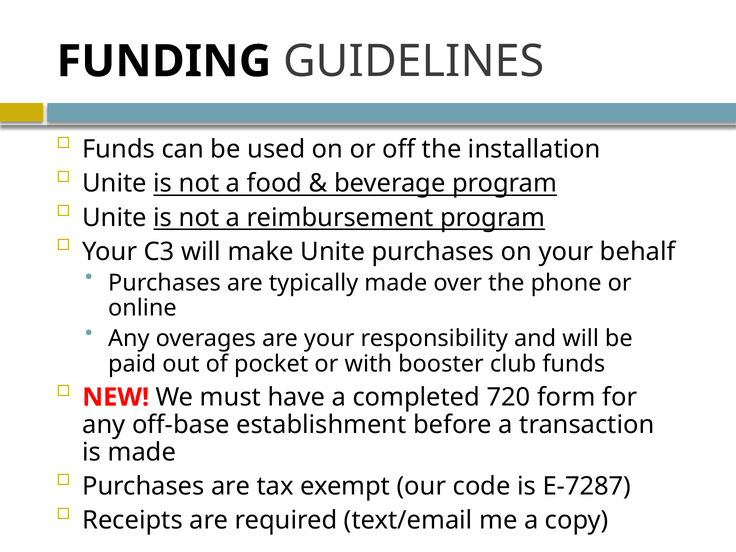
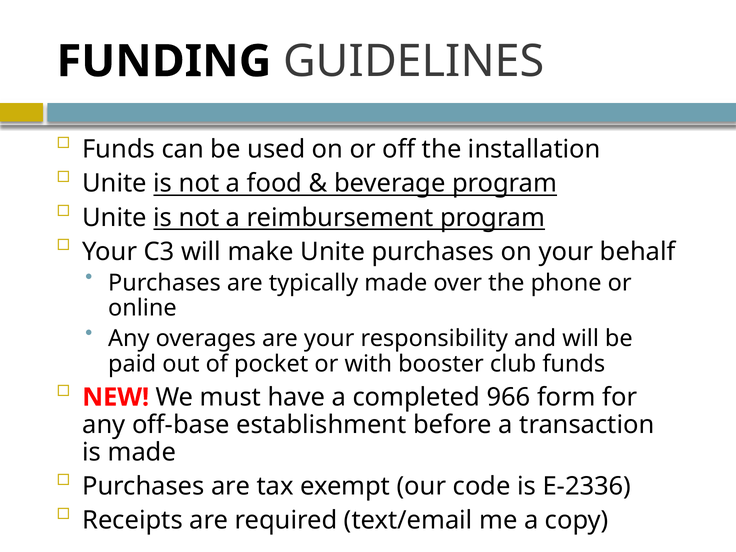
720: 720 -> 966
E-7287: E-7287 -> E-2336
